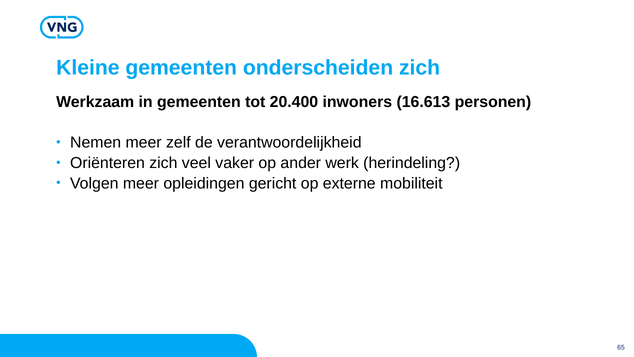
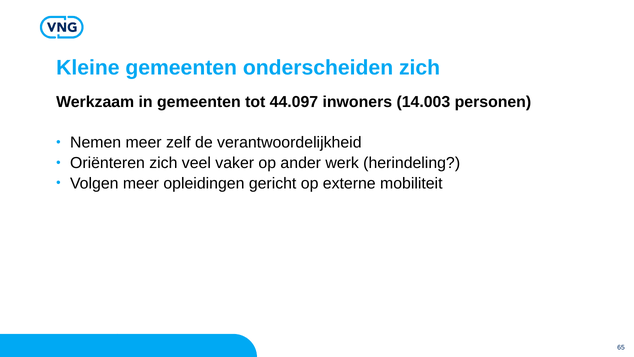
20.400: 20.400 -> 44.097
16.613: 16.613 -> 14.003
